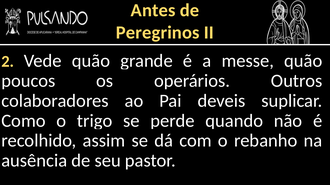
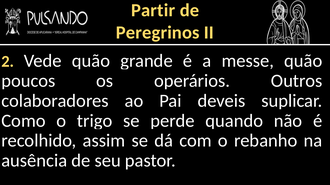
Antes: Antes -> Partir
